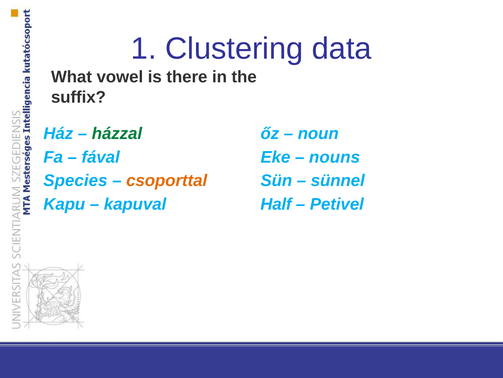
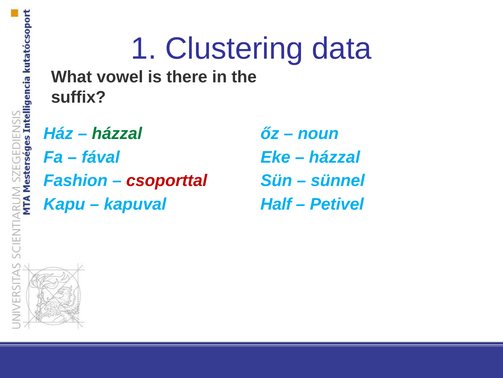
nouns at (335, 157): nouns -> házzal
Species: Species -> Fashion
csoporttal colour: orange -> red
